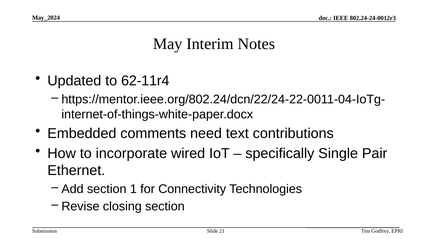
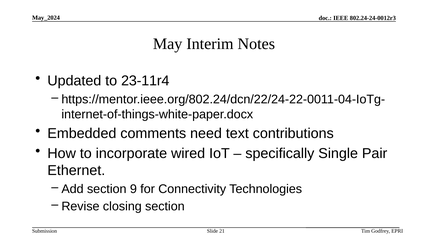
62-11r4: 62-11r4 -> 23-11r4
1: 1 -> 9
